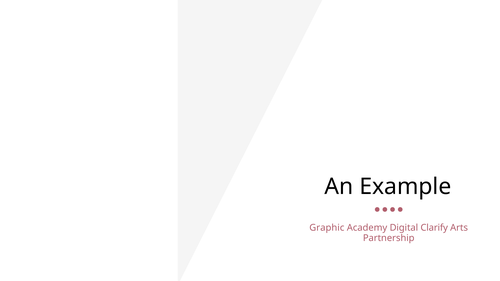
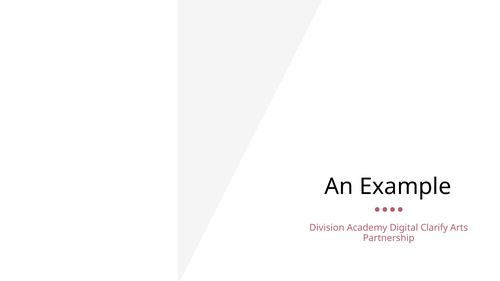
Graphic: Graphic -> Division
